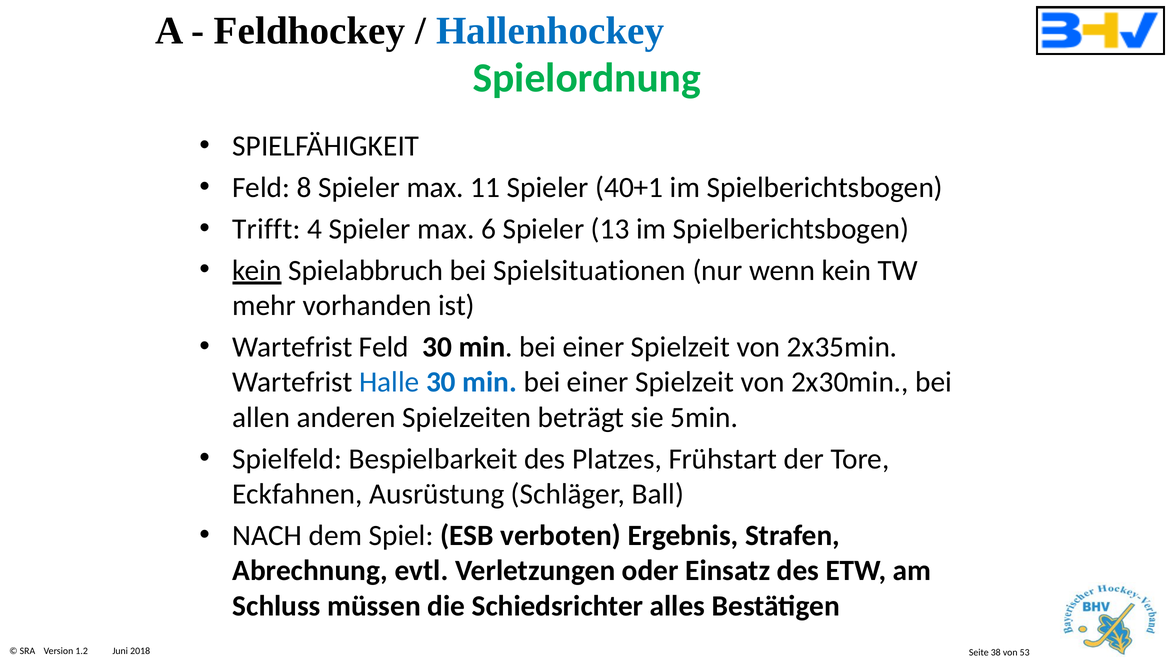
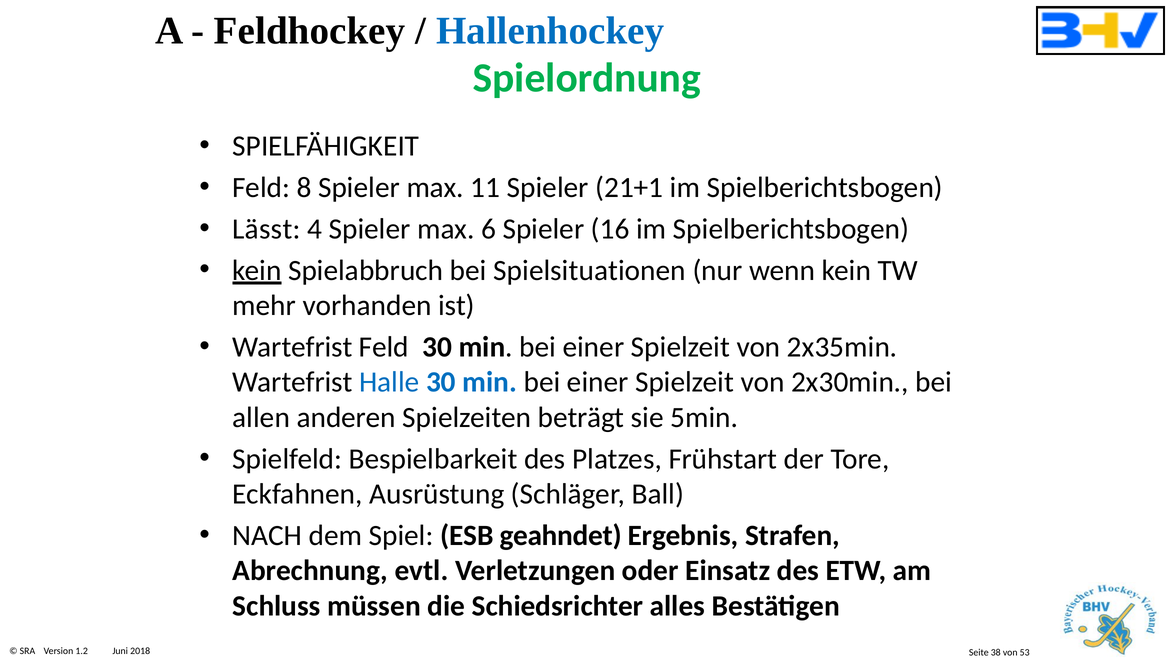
40+1: 40+1 -> 21+1
Trifft: Trifft -> Lässt
13: 13 -> 16
verboten: verboten -> geahndet
